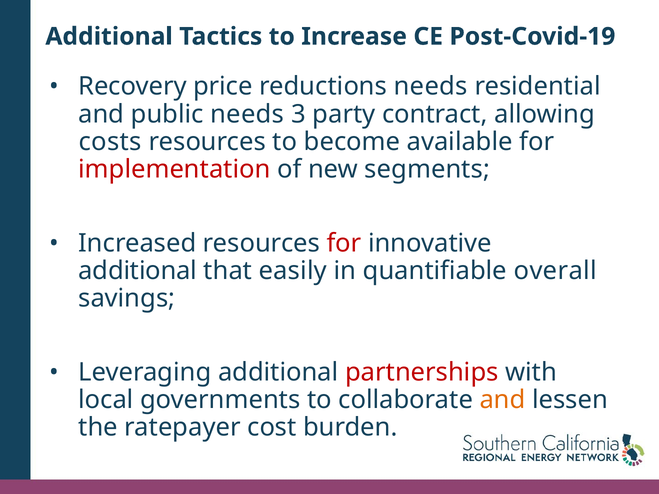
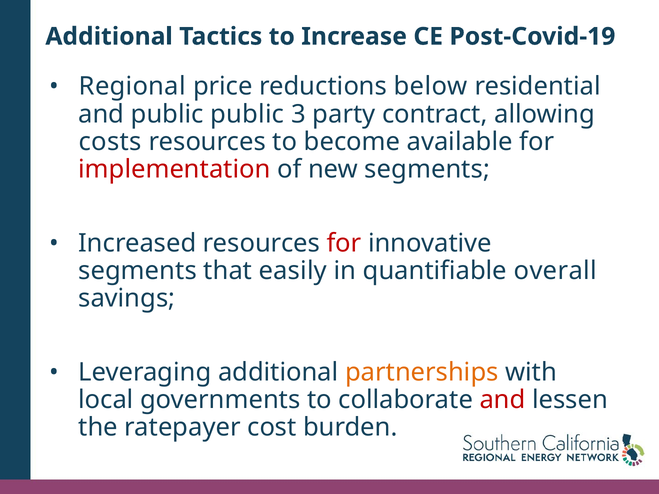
Recovery: Recovery -> Regional
reductions needs: needs -> below
public needs: needs -> public
additional at (138, 271): additional -> segments
partnerships colour: red -> orange
and at (503, 400) colour: orange -> red
